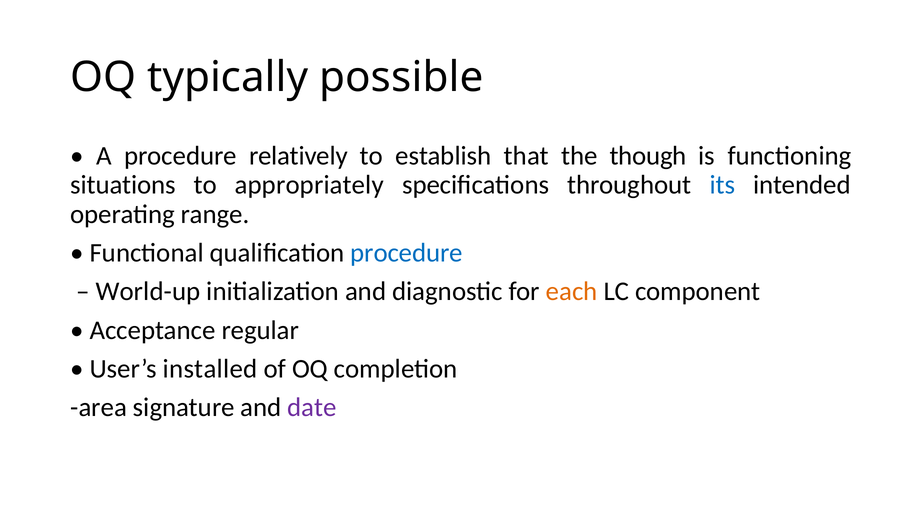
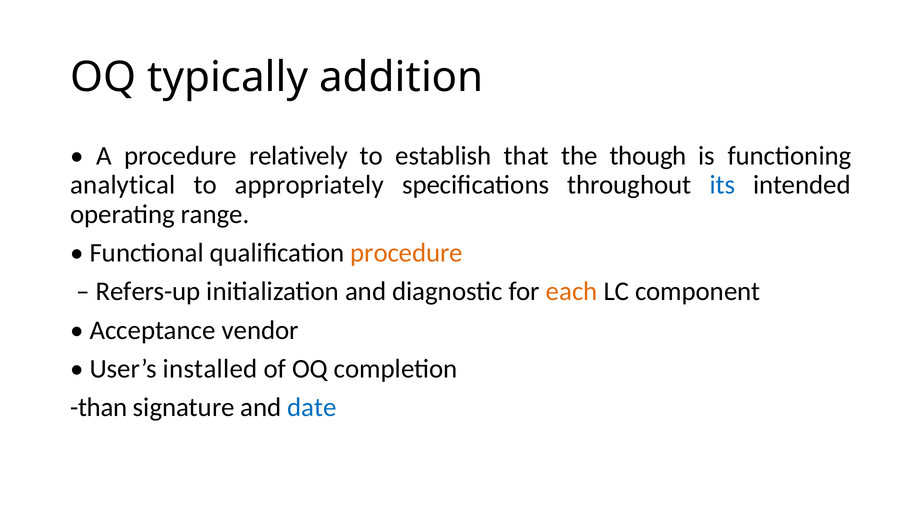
possible: possible -> addition
situations: situations -> analytical
procedure at (407, 253) colour: blue -> orange
World-up: World-up -> Refers-up
regular: regular -> vendor
area: area -> than
date colour: purple -> blue
